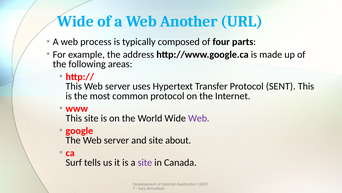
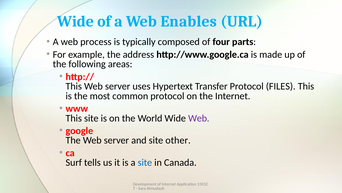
Another: Another -> Enables
SENT: SENT -> FILES
about: about -> other
site at (145, 162) colour: purple -> blue
